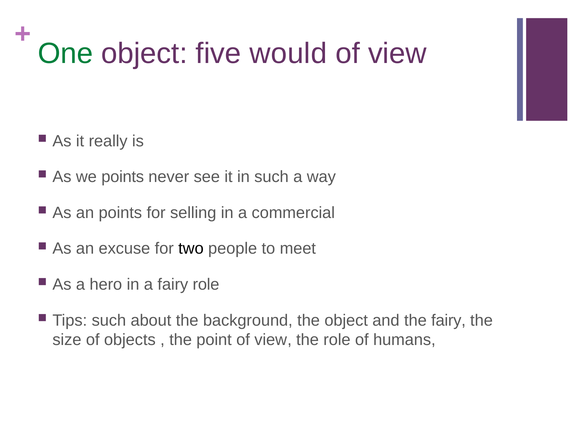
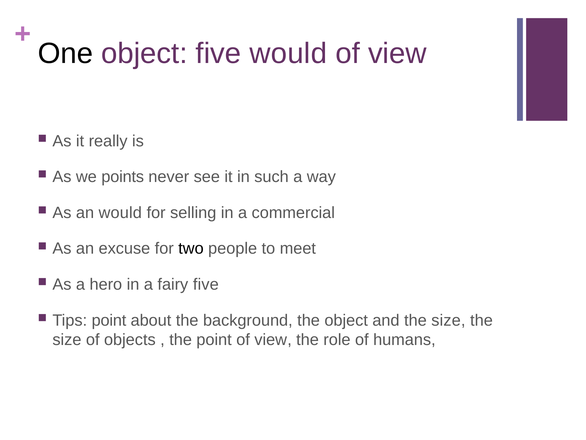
One colour: green -> black
an points: points -> would
fairy role: role -> five
Tips such: such -> point
and the fairy: fairy -> size
